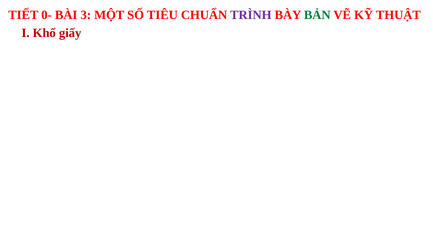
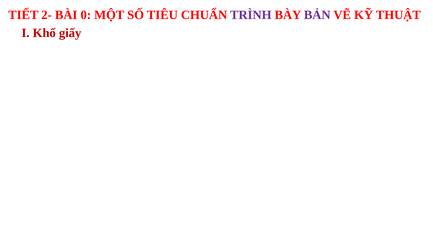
0-: 0- -> 2-
3: 3 -> 0
BẢN colour: green -> purple
